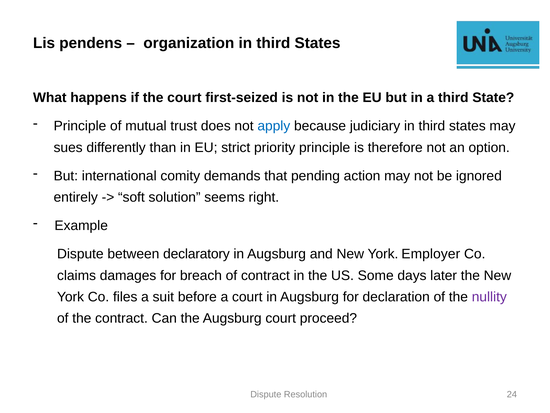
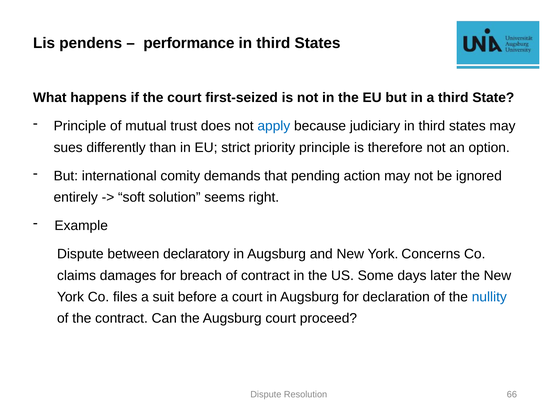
organization: organization -> performance
Employer: Employer -> Concerns
nullity colour: purple -> blue
24: 24 -> 66
